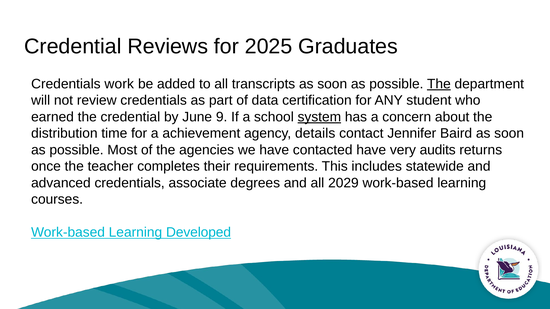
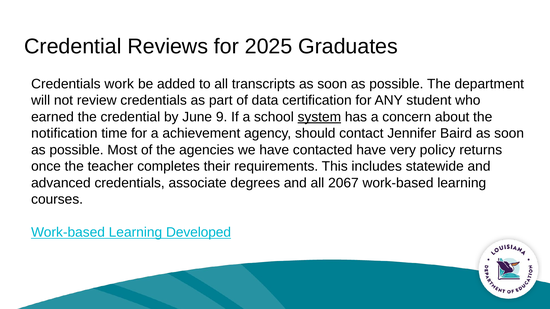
The at (439, 84) underline: present -> none
distribution: distribution -> notification
details: details -> should
audits: audits -> policy
2029: 2029 -> 2067
